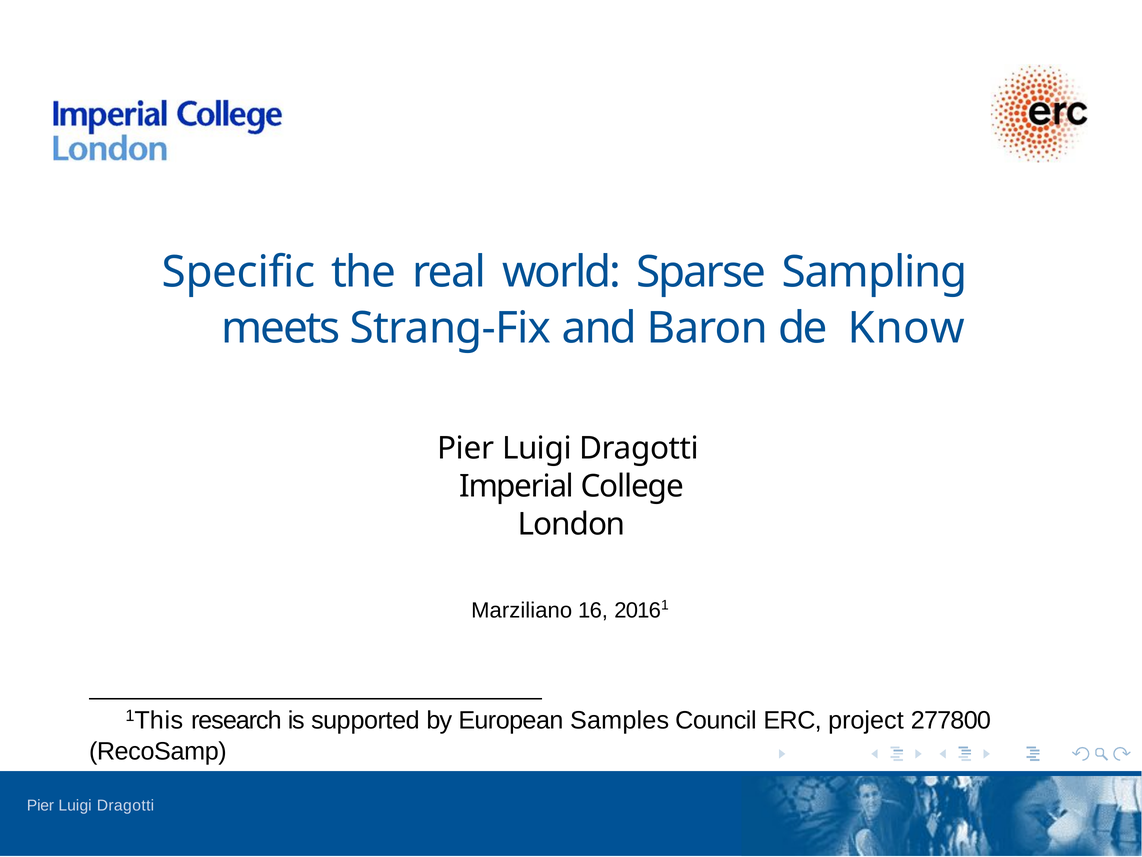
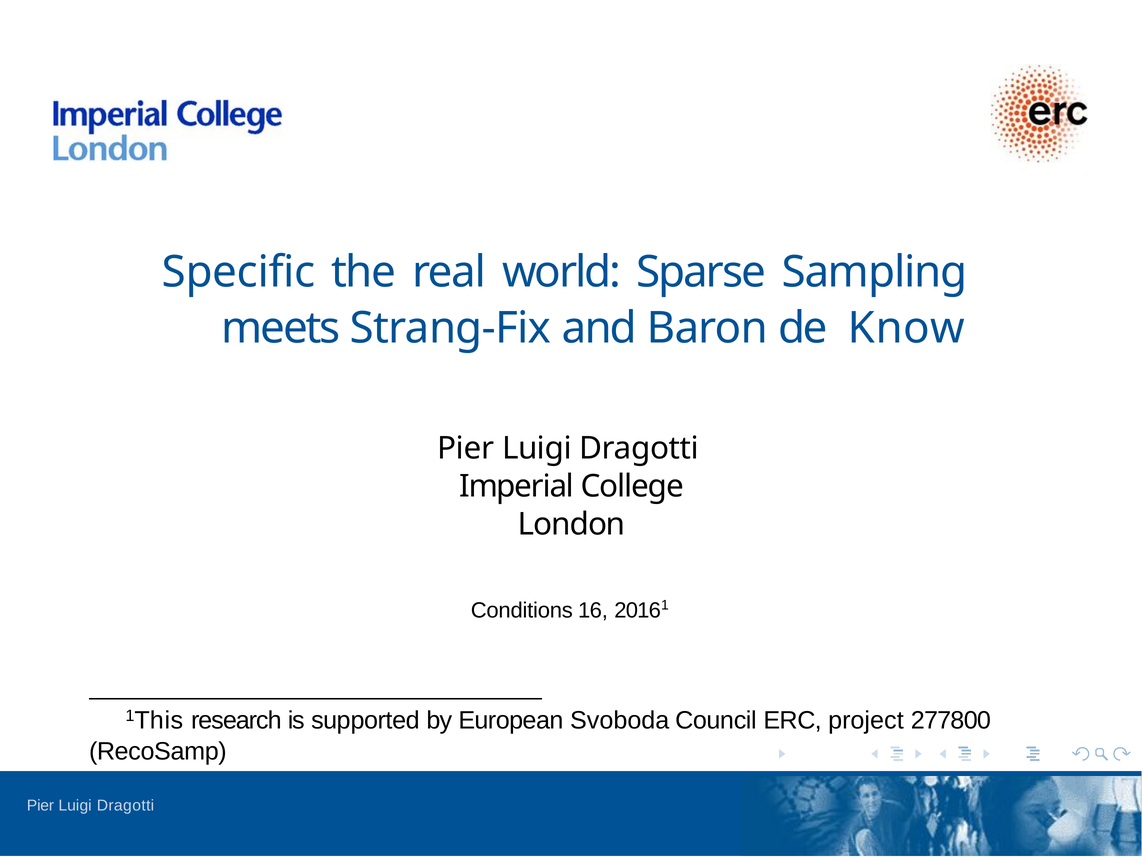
Marziliano: Marziliano -> Conditions
Samples: Samples -> Svoboda
